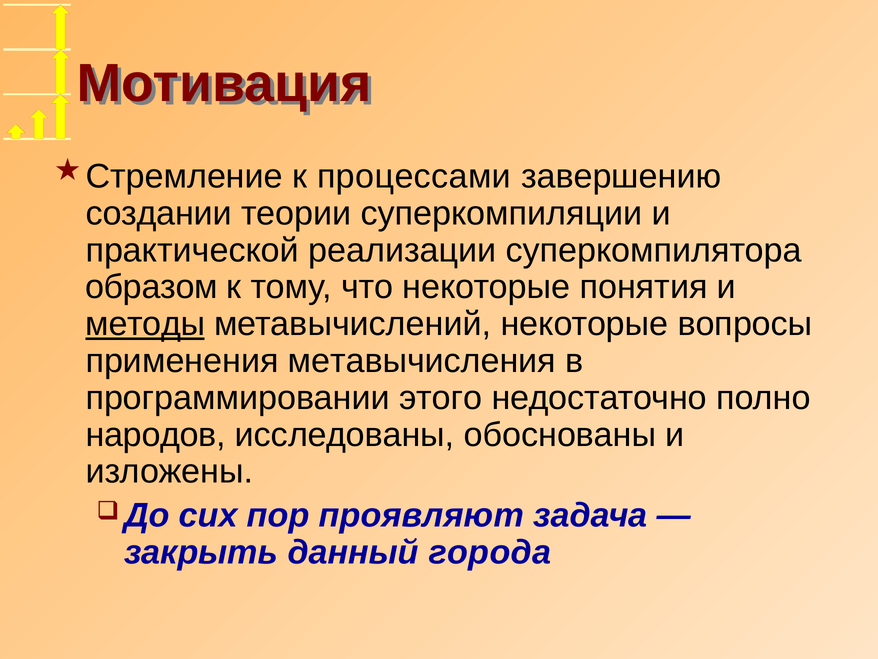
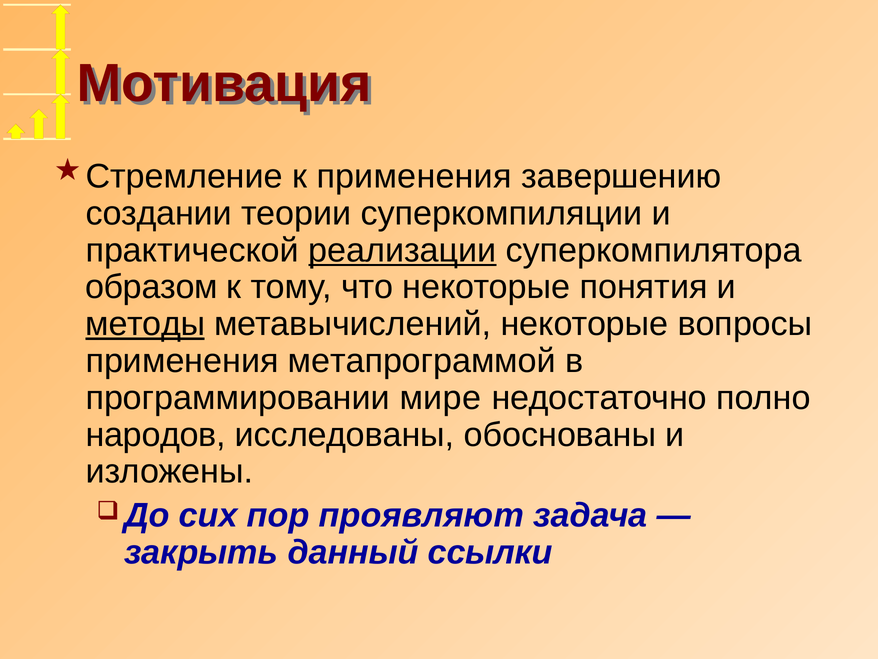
к процессами: процессами -> применения
реализации underline: none -> present
метавычисления: метавычисления -> метапрограммой
этого: этого -> мире
города: города -> ссылки
